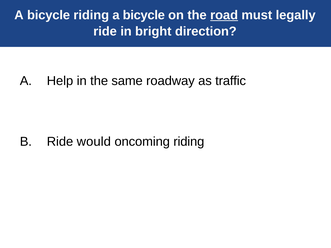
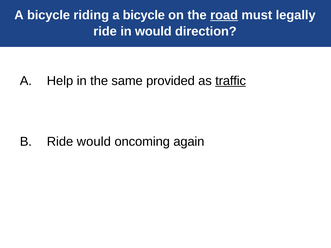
in bright: bright -> would
roadway: roadway -> provided
traffic underline: none -> present
oncoming riding: riding -> again
